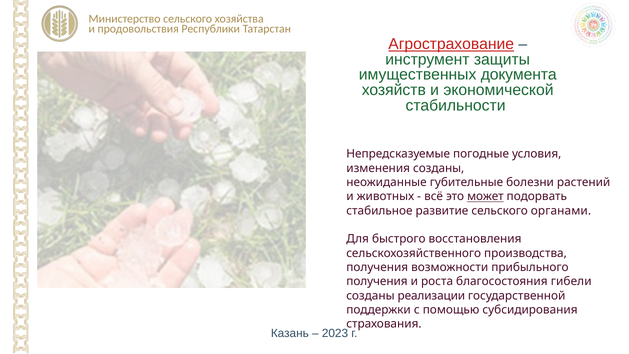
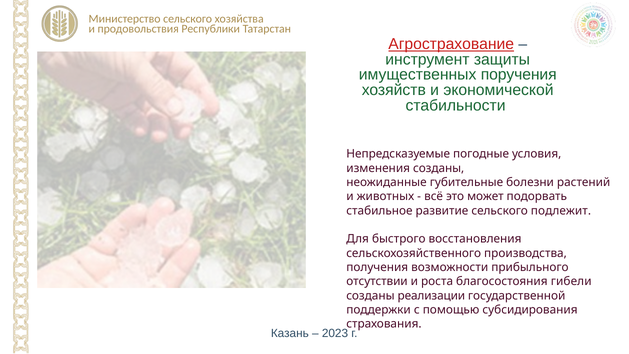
документа: документа -> поручения
может underline: present -> none
органами: органами -> подлежит
получения at (377, 281): получения -> отсутствии
